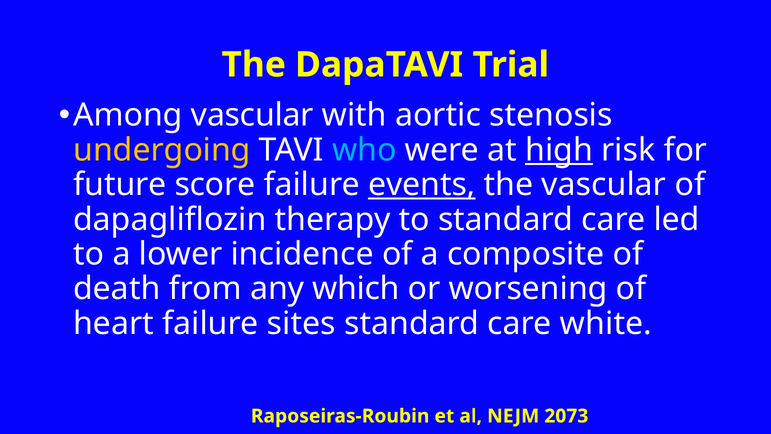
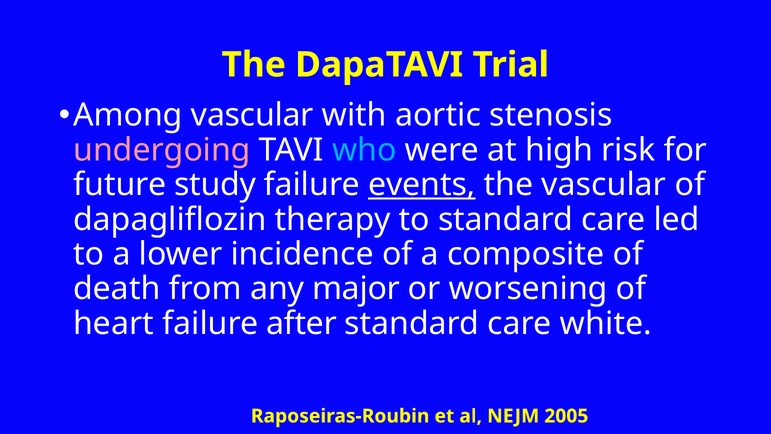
undergoing colour: yellow -> pink
high underline: present -> none
score: score -> study
which: which -> major
sites: sites -> after
2073: 2073 -> 2005
